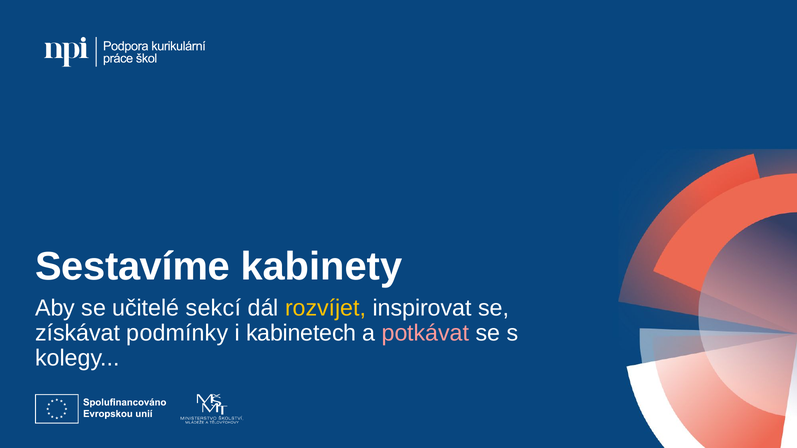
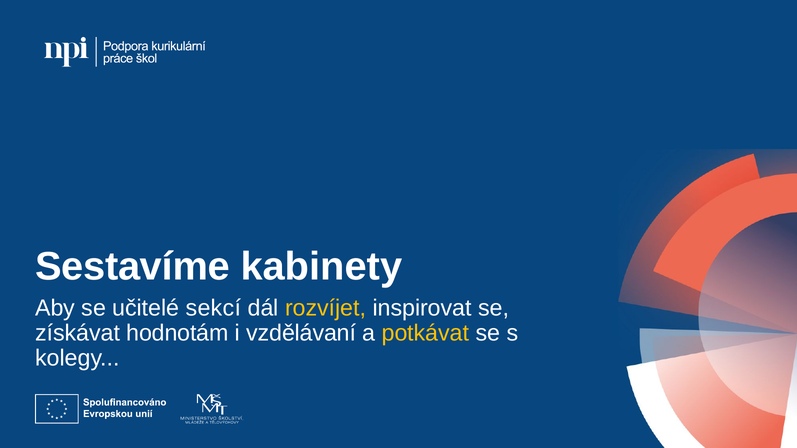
podmínky: podmínky -> hodnotám
kabinetech: kabinetech -> vzdělávaní
potkávat colour: pink -> yellow
